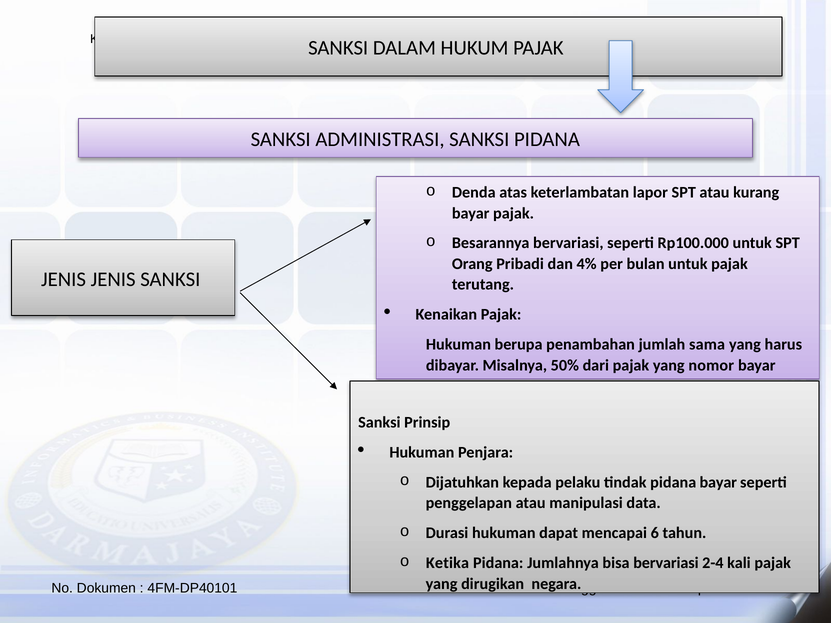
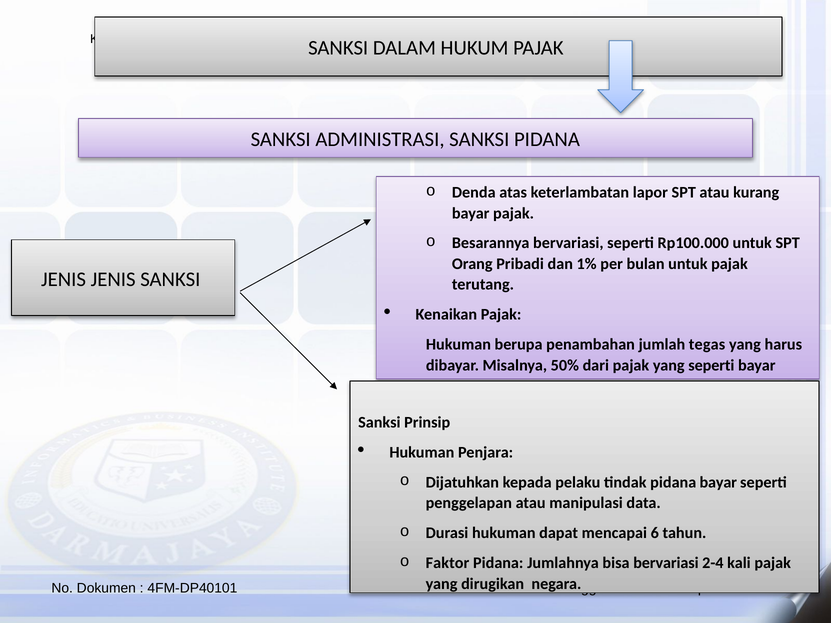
4%: 4% -> 1%
sama: sama -> tegas
yang nomor: nomor -> seperti
Ketika: Ketika -> Faktor
